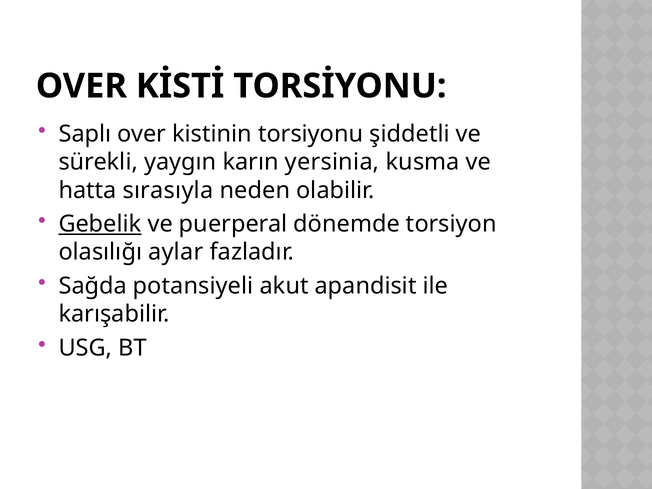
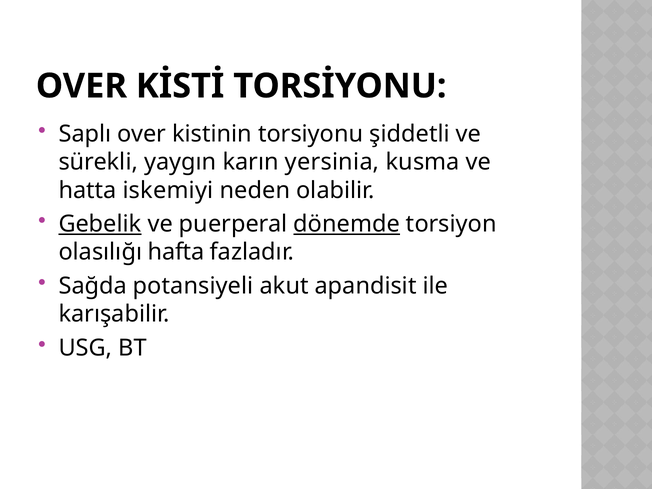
sırasıyla: sırasıyla -> iskemiyi
dönemde underline: none -> present
aylar: aylar -> hafta
